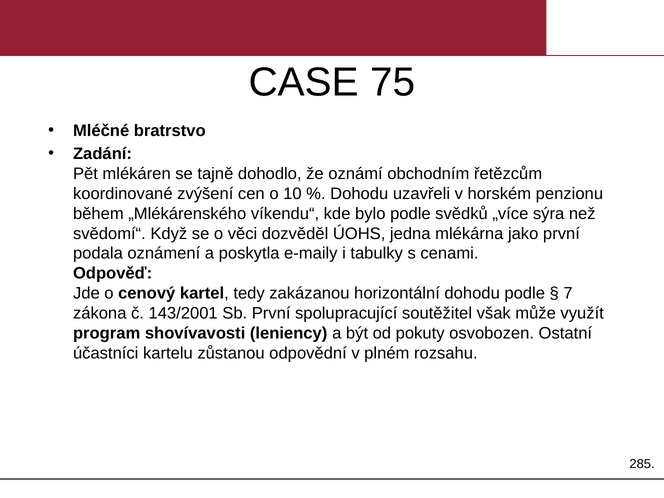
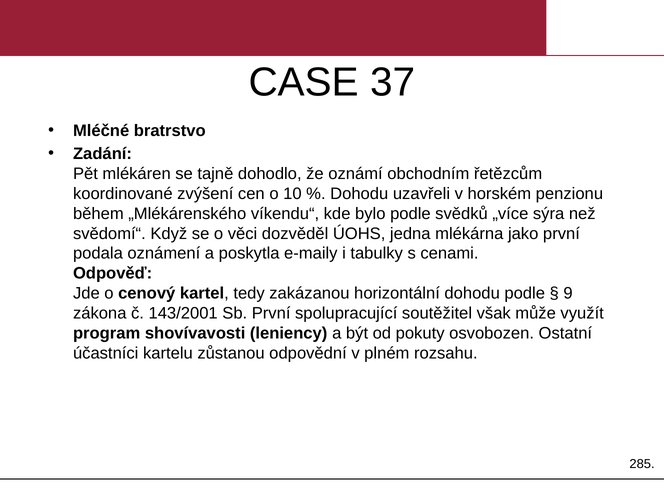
75: 75 -> 37
7: 7 -> 9
